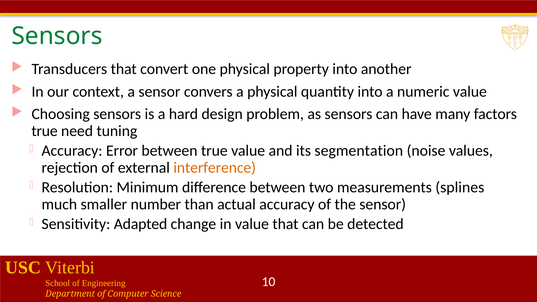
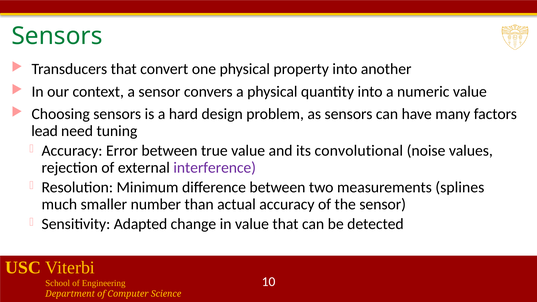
true at (45, 131): true -> lead
segmentation: segmentation -> convolutional
interference colour: orange -> purple
